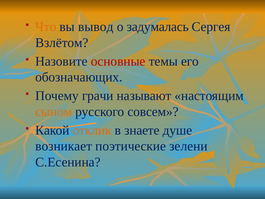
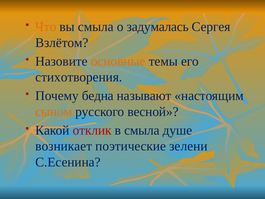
вы вывод: вывод -> смыла
основные colour: red -> orange
обозначающих: обозначающих -> стихотворения
грачи: грачи -> бедна
совсем: совсем -> весной
отклик colour: orange -> red
в знаете: знаете -> смыла
